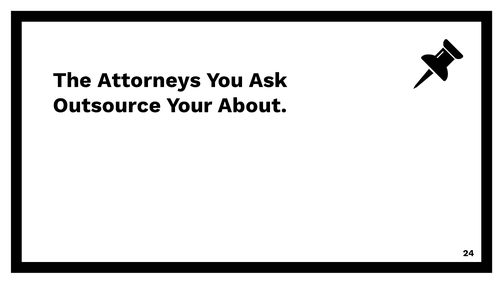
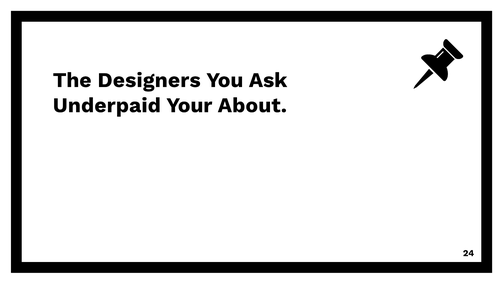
Attorneys: Attorneys -> Designers
Outsource: Outsource -> Underpaid
